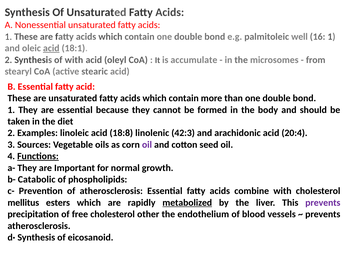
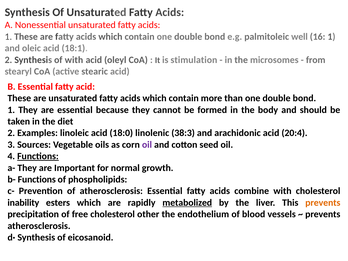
acid at (51, 48) underline: present -> none
accumulate: accumulate -> stimulation
18:8: 18:8 -> 18:0
42:3: 42:3 -> 38:3
b- Catabolic: Catabolic -> Functions
mellitus: mellitus -> inability
prevents at (323, 203) colour: purple -> orange
